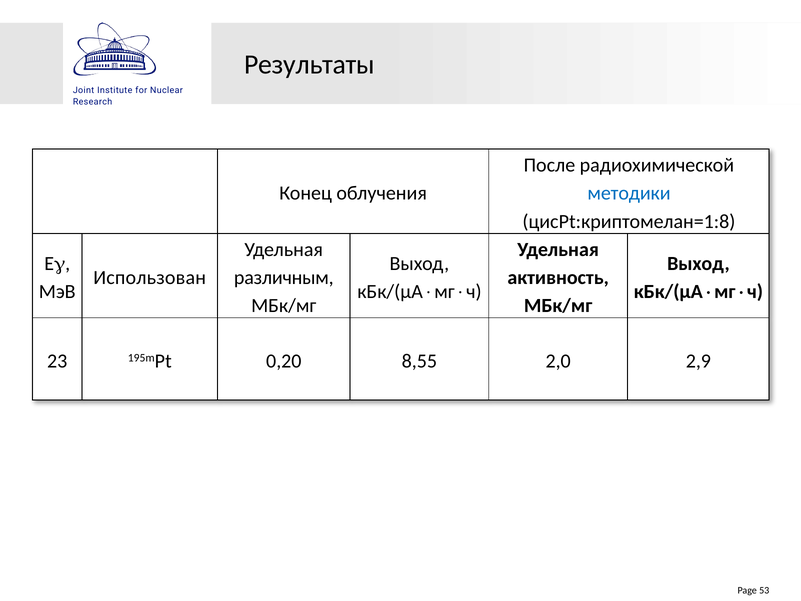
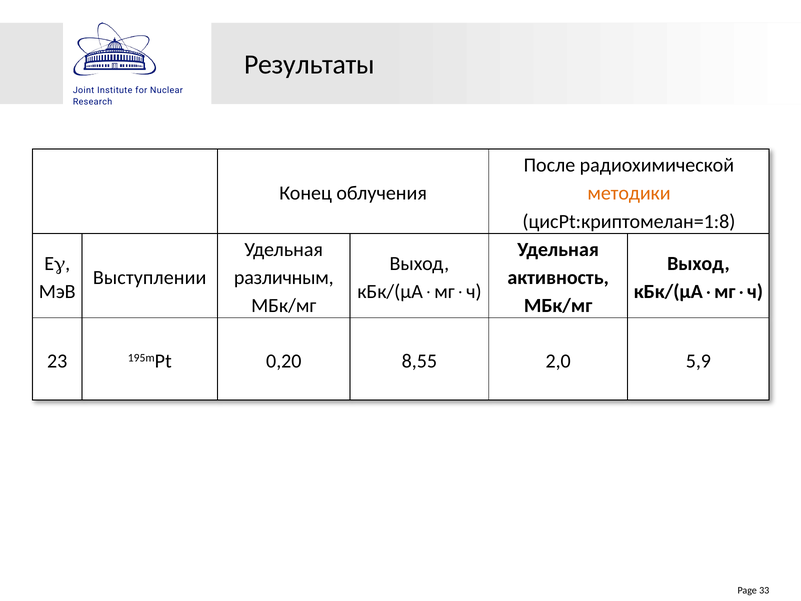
методики colour: blue -> orange
Использован: Использован -> Выступлении
2,9: 2,9 -> 5,9
53: 53 -> 33
